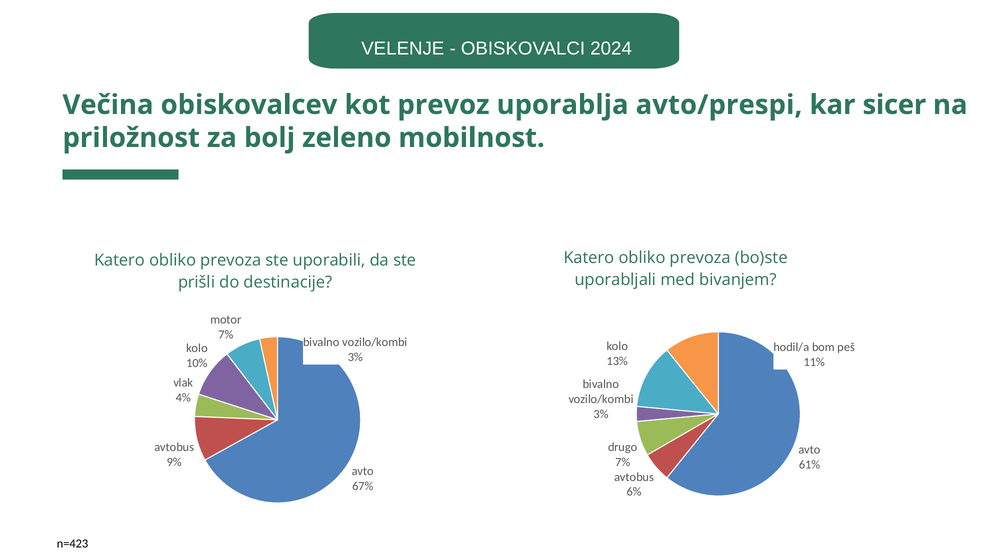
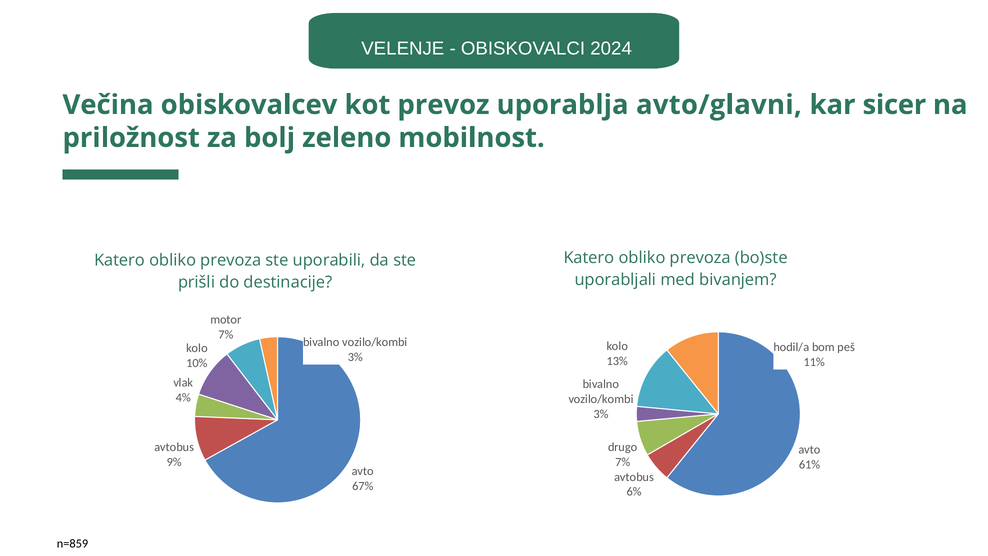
avto/prespi: avto/prespi -> avto/glavni
n=423: n=423 -> n=859
